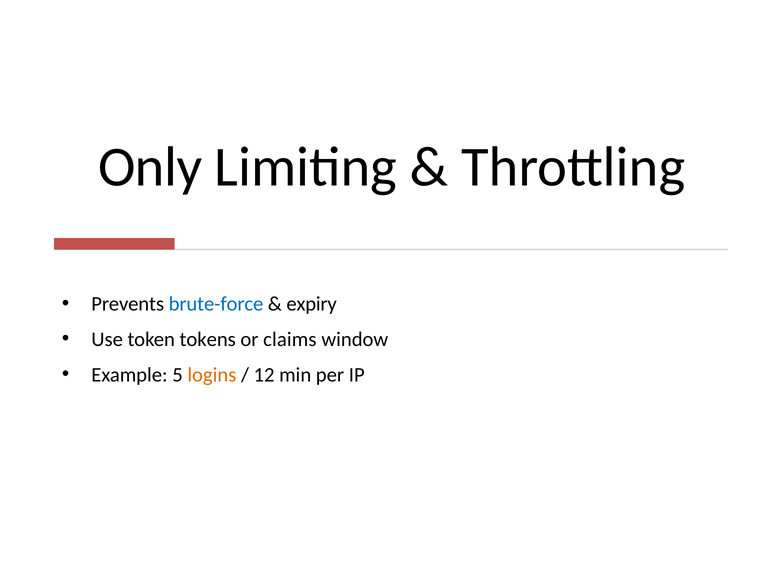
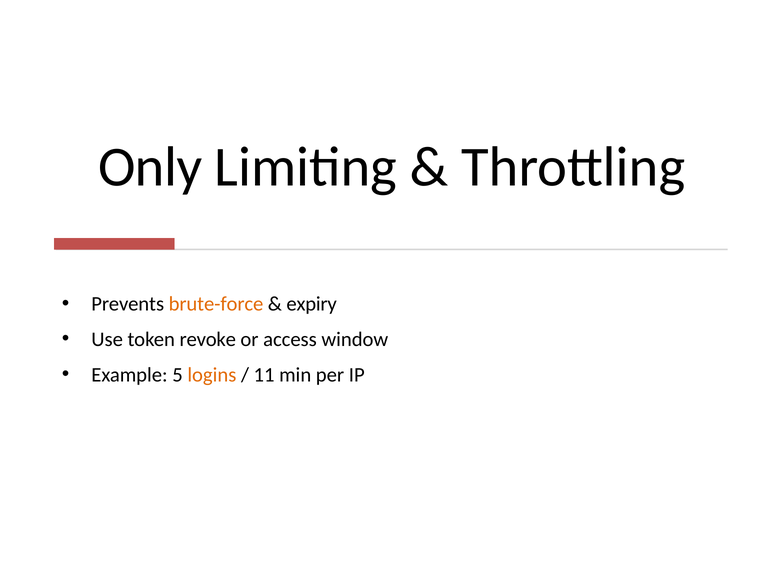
brute-force colour: blue -> orange
tokens: tokens -> revoke
claims: claims -> access
12: 12 -> 11
